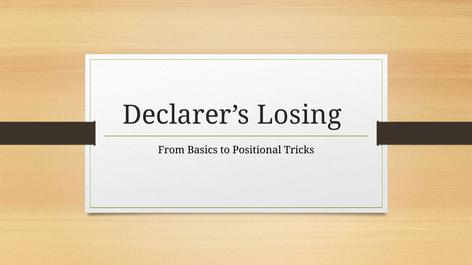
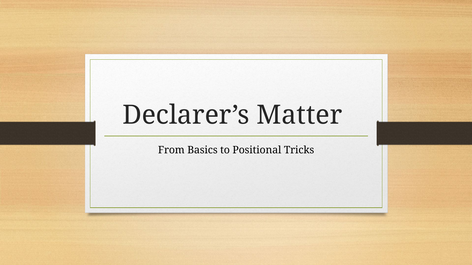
Losing: Losing -> Matter
